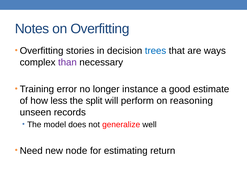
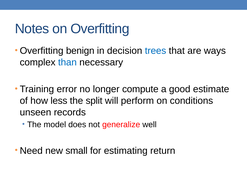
stories: stories -> benign
than colour: purple -> blue
instance: instance -> compute
reasoning: reasoning -> conditions
node: node -> small
